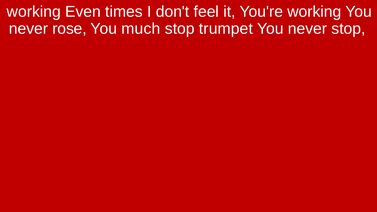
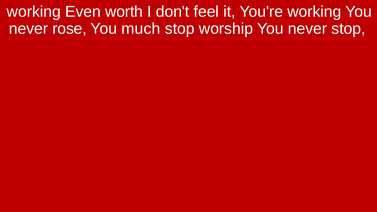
times: times -> worth
trumpet: trumpet -> worship
